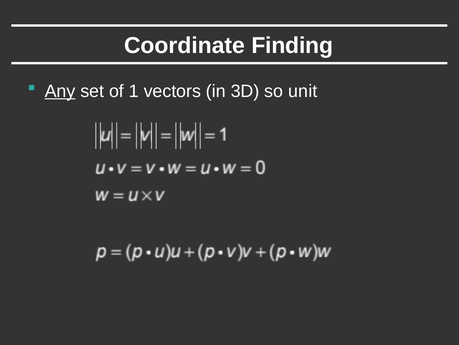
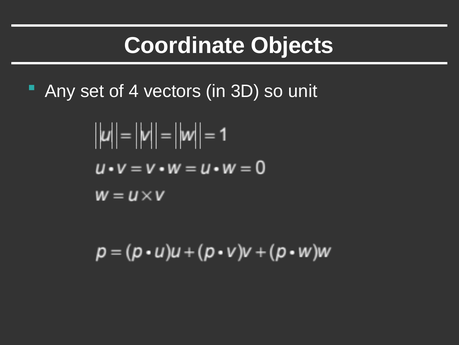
Finding: Finding -> Objects
Any underline: present -> none
1: 1 -> 4
